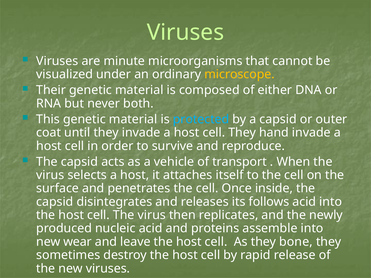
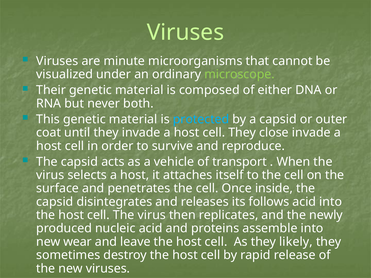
microscope colour: yellow -> light green
hand: hand -> close
bone: bone -> likely
